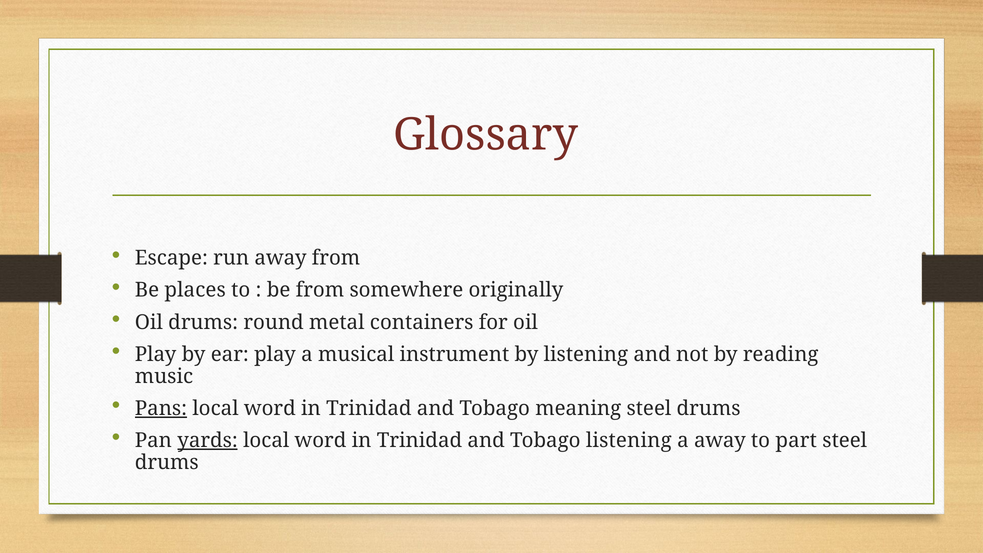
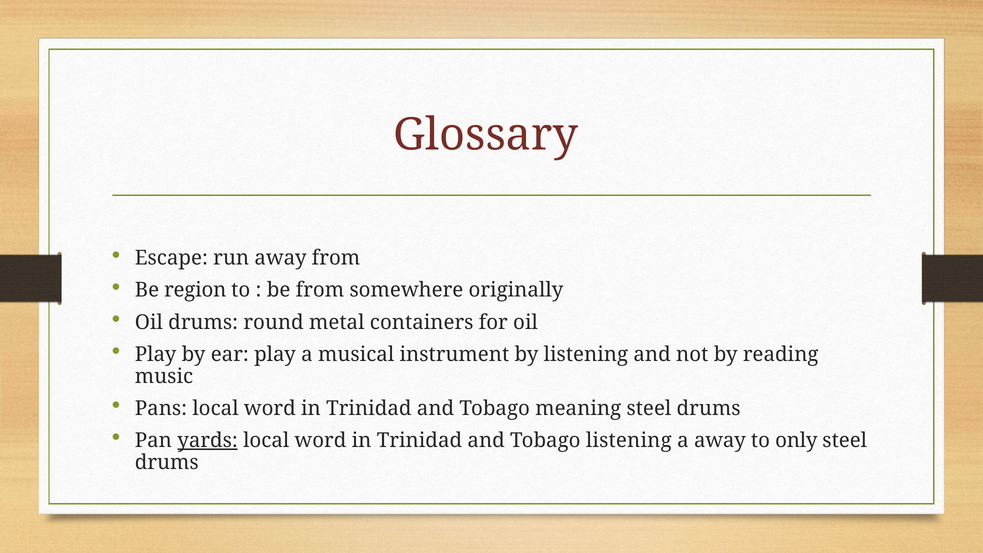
places: places -> region
Pans underline: present -> none
part: part -> only
